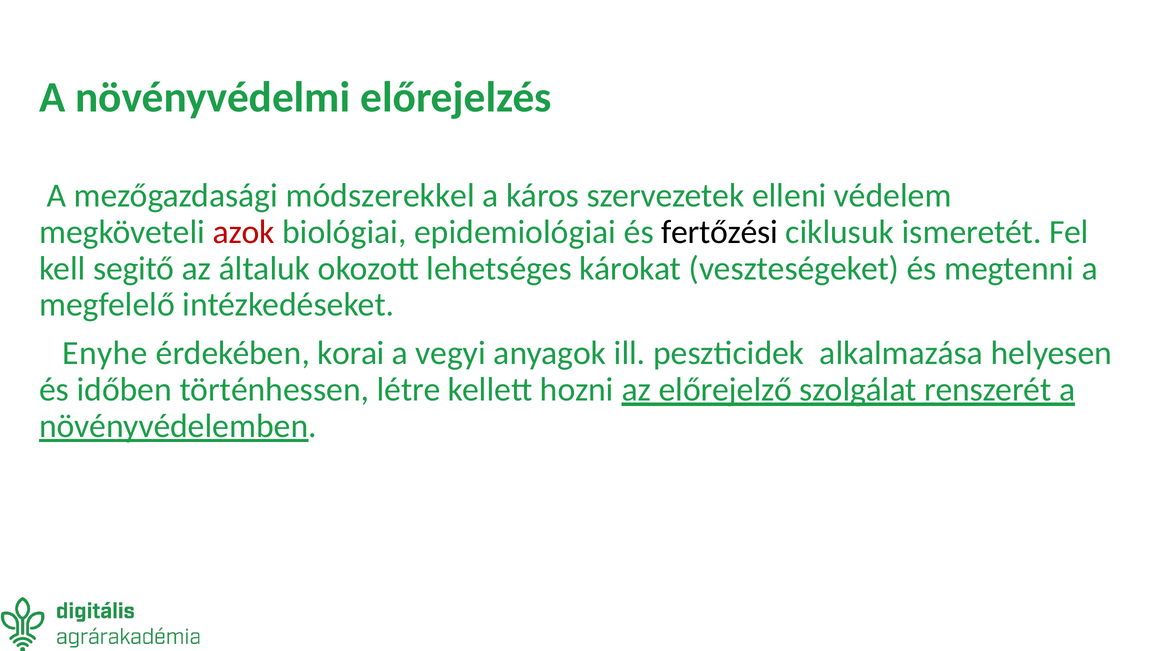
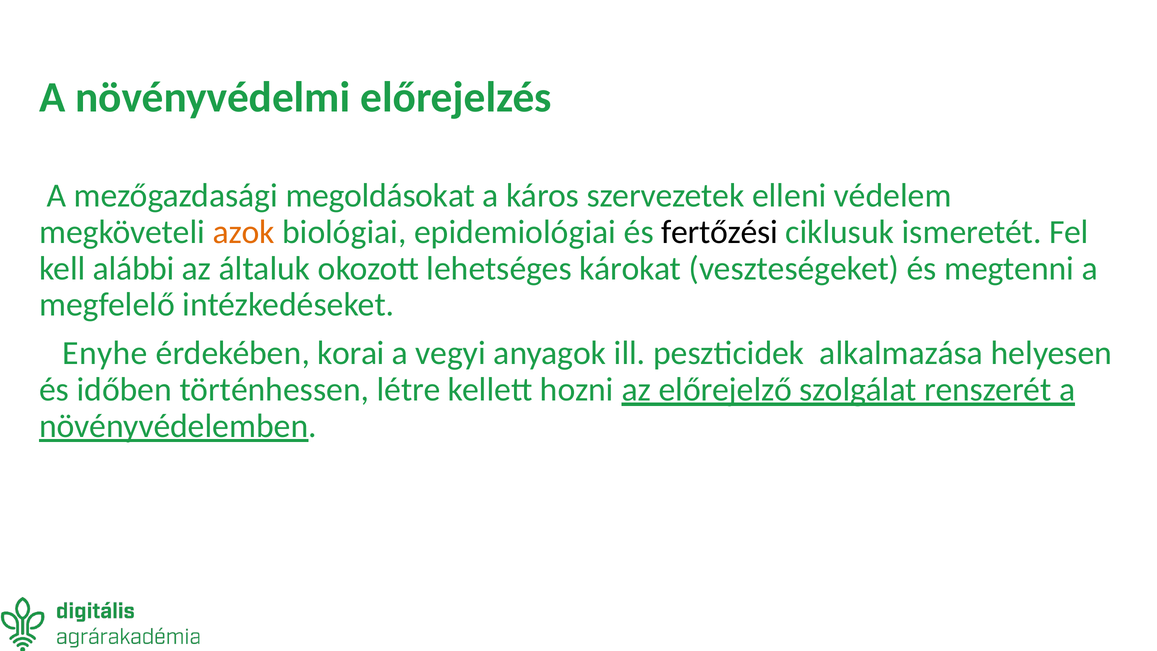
módszerekkel: módszerekkel -> megoldásokat
azok colour: red -> orange
segitő: segitő -> alábbi
